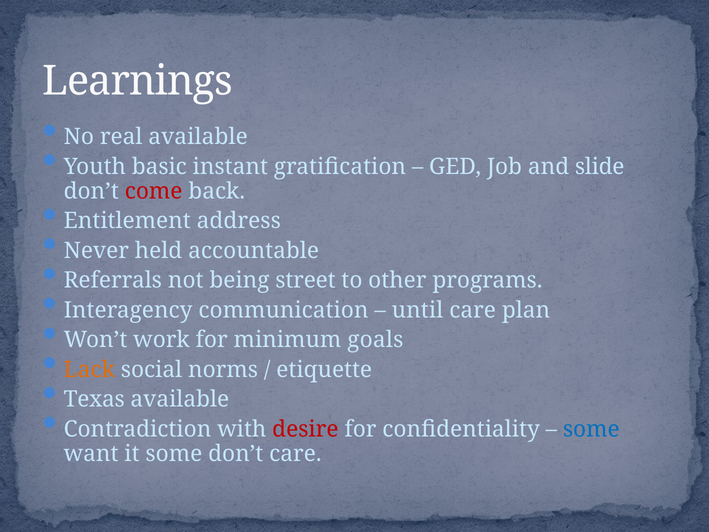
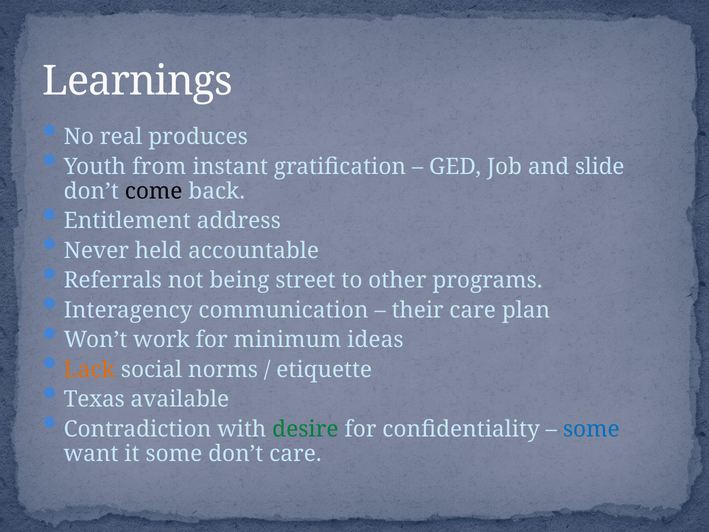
real available: available -> produces
basic: basic -> from
come colour: red -> black
until: until -> their
goals: goals -> ideas
desire colour: red -> green
